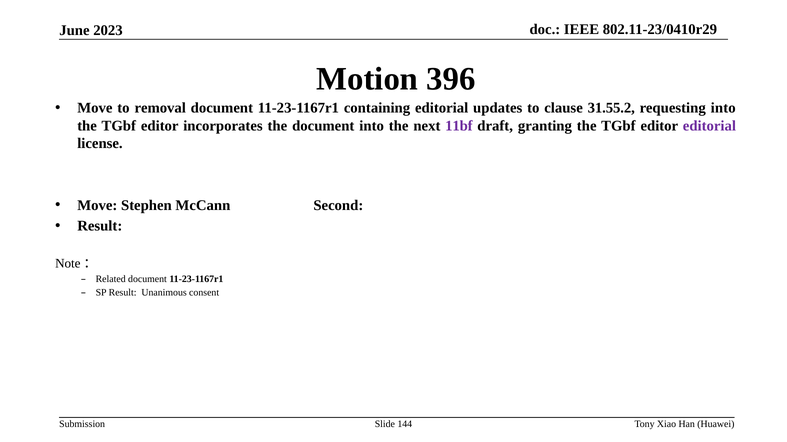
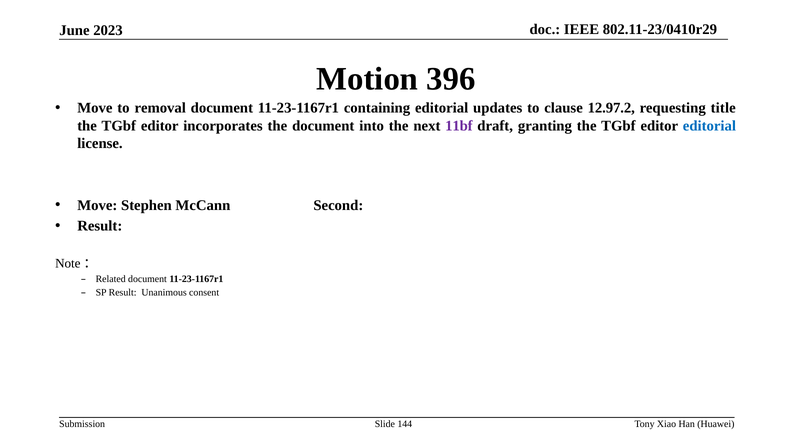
31.55.2: 31.55.2 -> 12.97.2
requesting into: into -> title
editorial at (709, 126) colour: purple -> blue
